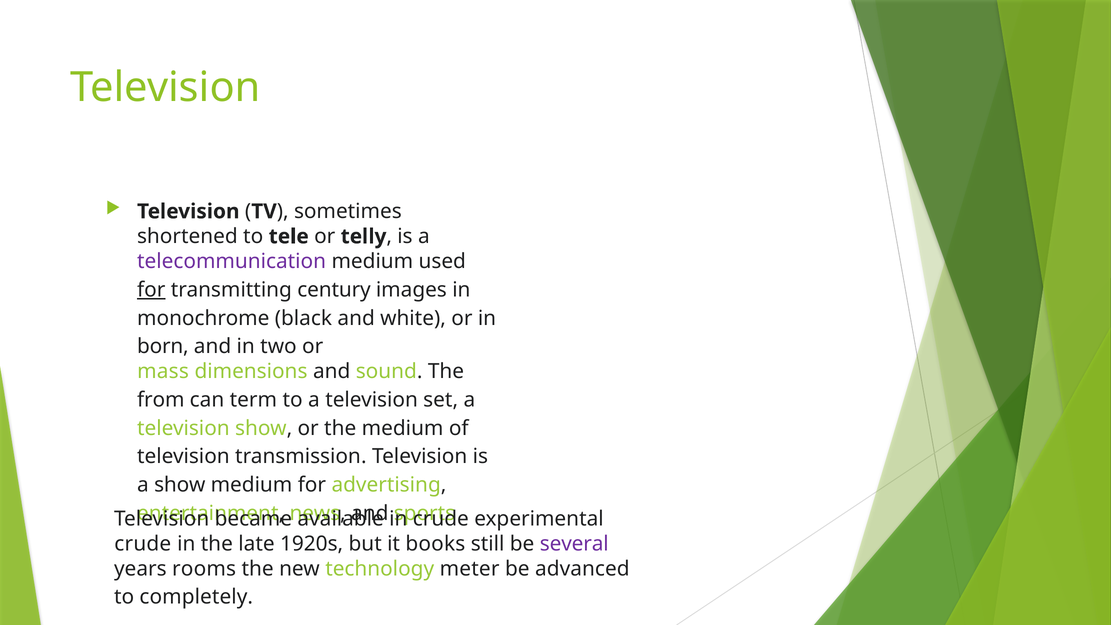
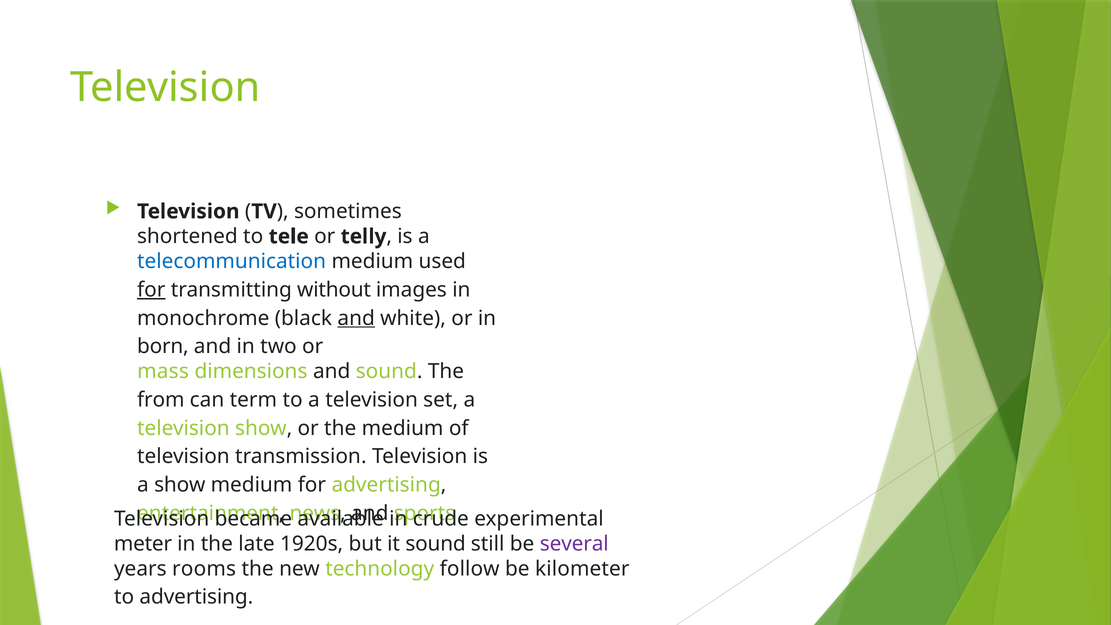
telecommunication colour: purple -> blue
century: century -> without
and at (356, 318) underline: none -> present
crude at (143, 544): crude -> meter
it books: books -> sound
meter: meter -> follow
advanced: advanced -> kilometer
to completely: completely -> advertising
